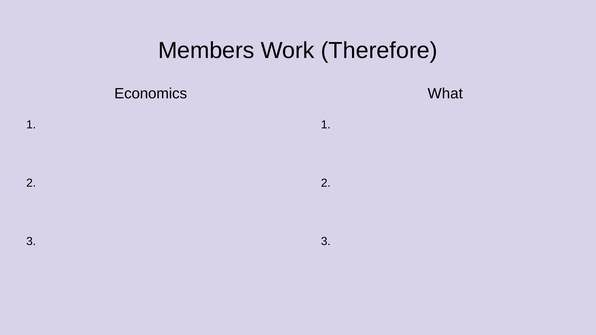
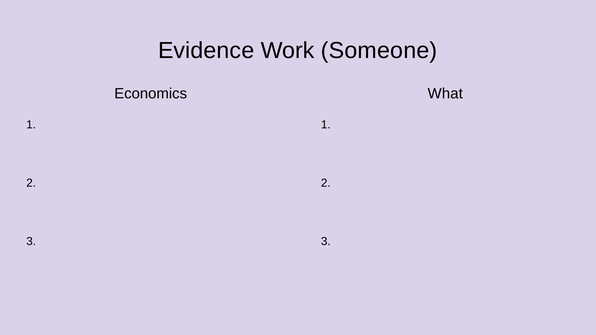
Members: Members -> Evidence
Therefore: Therefore -> Someone
